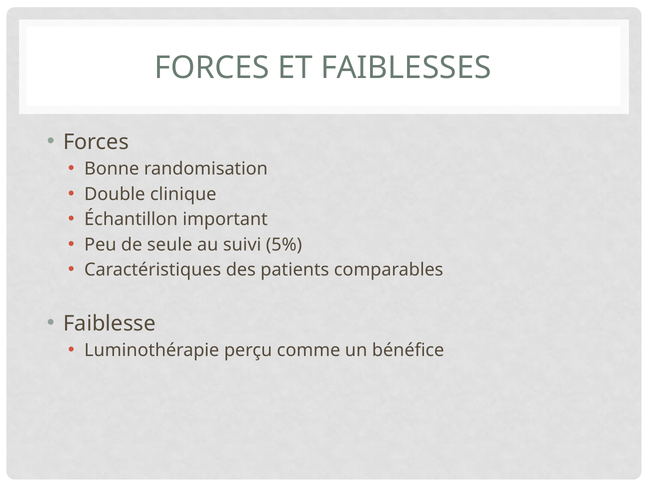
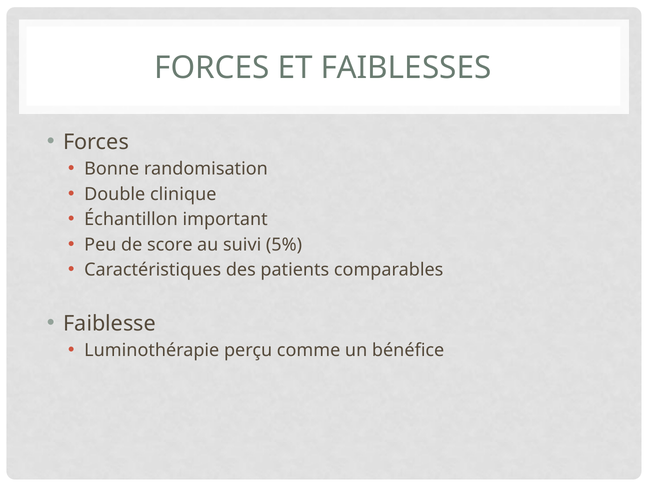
seule: seule -> score
